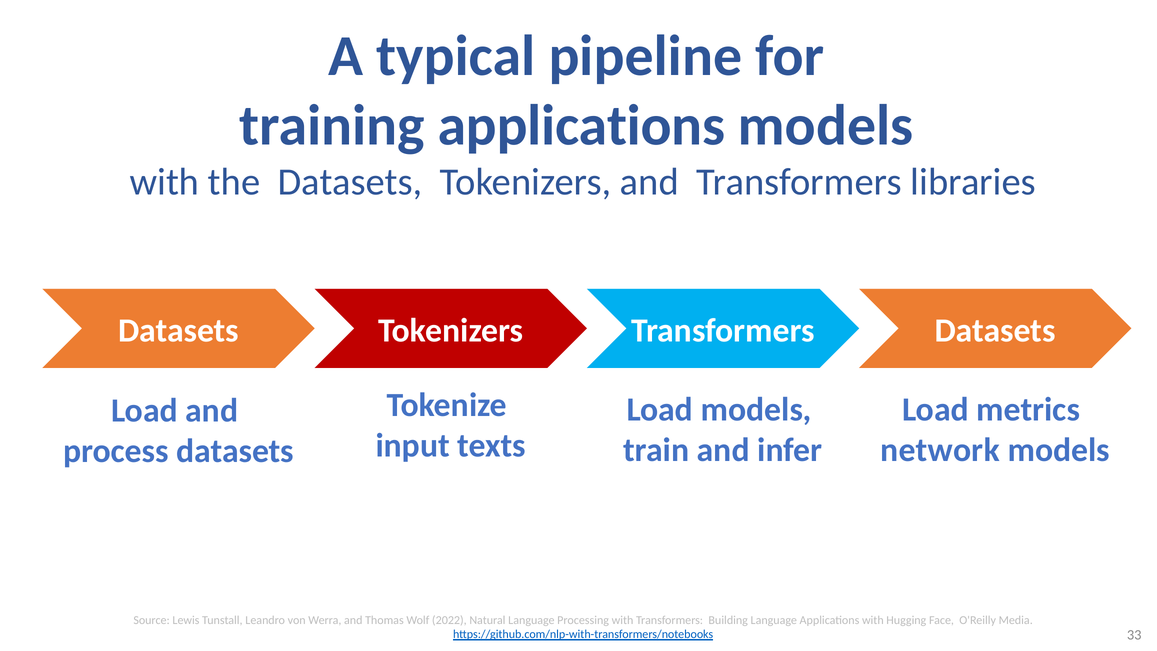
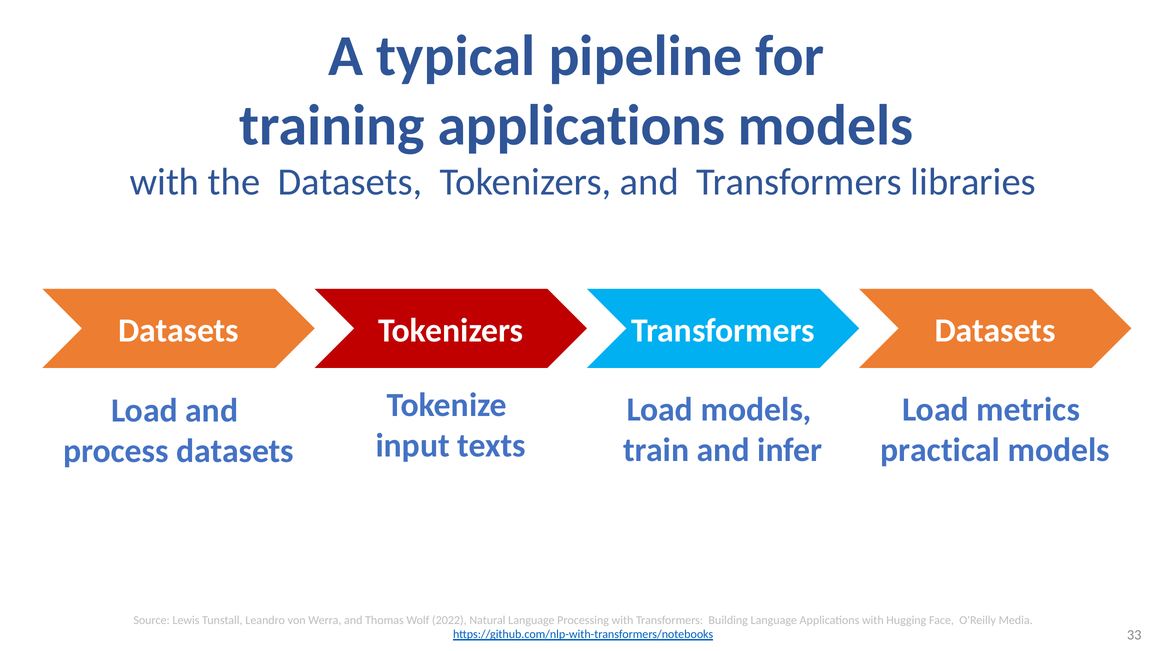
network: network -> practical
